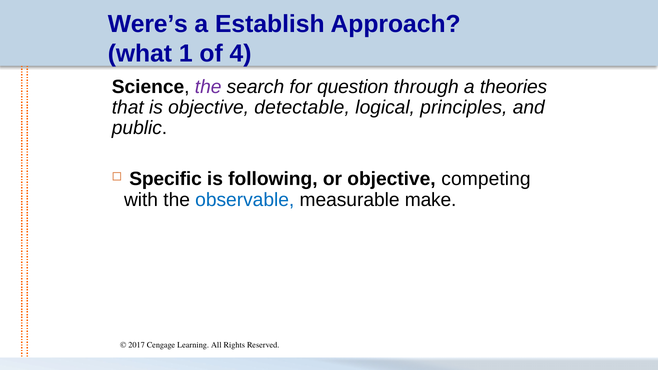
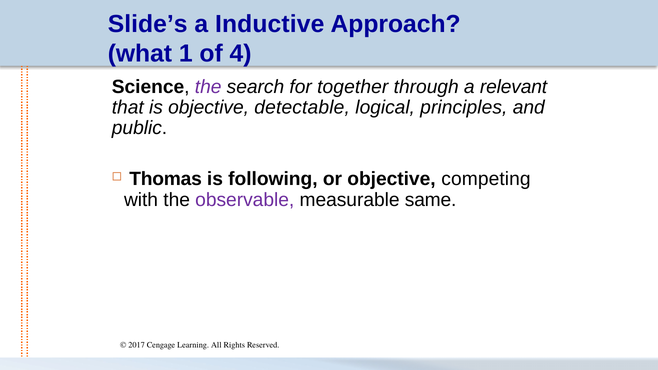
Were’s: Were’s -> Slide’s
Establish: Establish -> Inductive
question: question -> together
theories: theories -> relevant
Specific: Specific -> Thomas
observable colour: blue -> purple
make: make -> same
